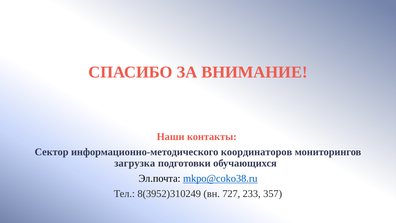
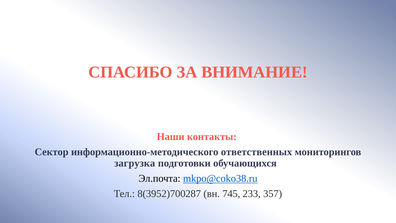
координаторов: координаторов -> ответственных
8(3952)310249: 8(3952)310249 -> 8(3952)700287
727: 727 -> 745
